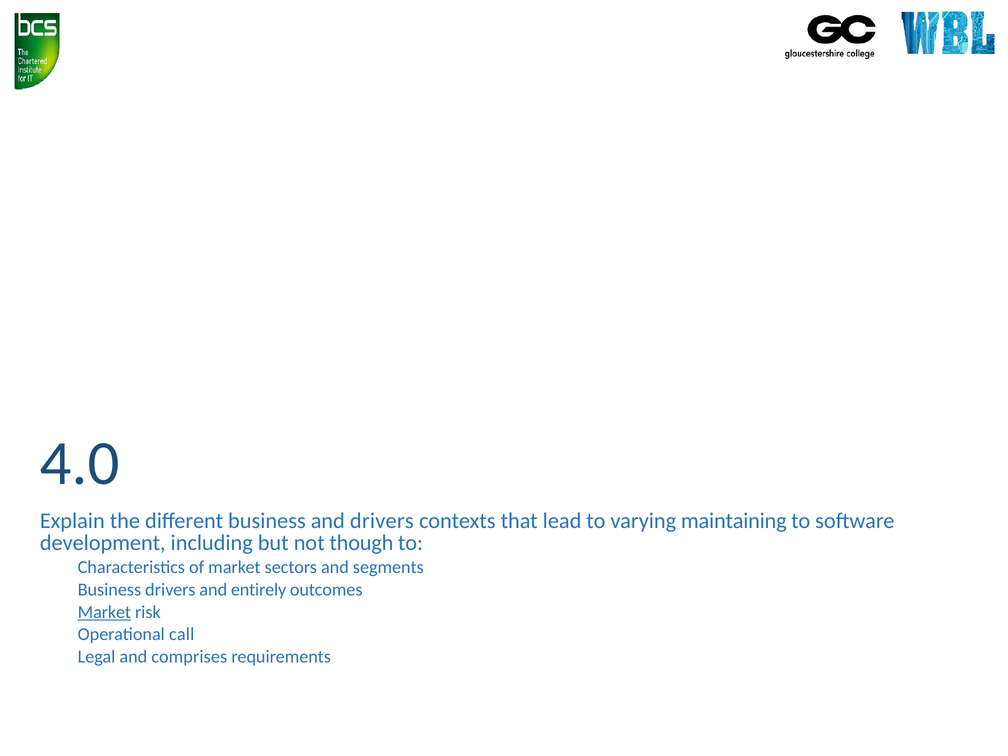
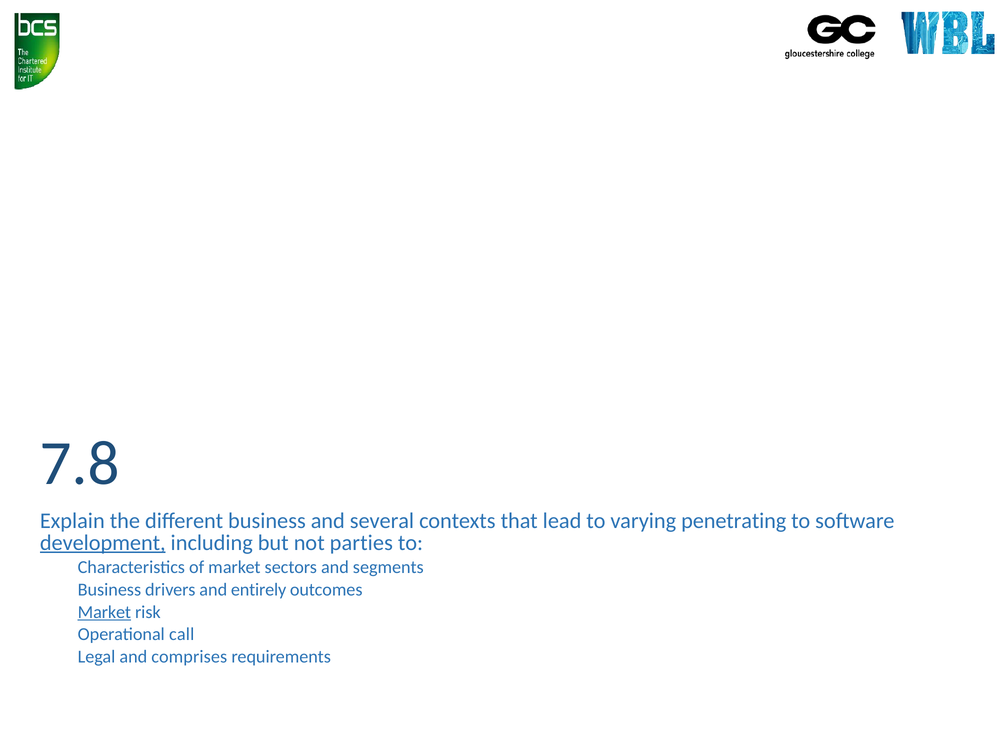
4.0: 4.0 -> 7.8
and drivers: drivers -> several
maintaining: maintaining -> penetrating
development underline: none -> present
though: though -> parties
